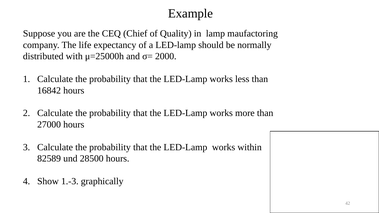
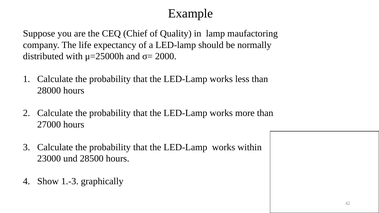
16842: 16842 -> 28000
82589: 82589 -> 23000
